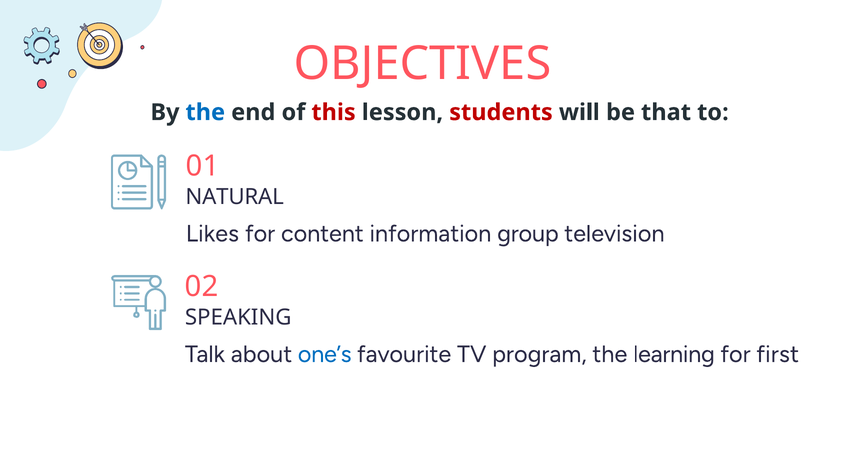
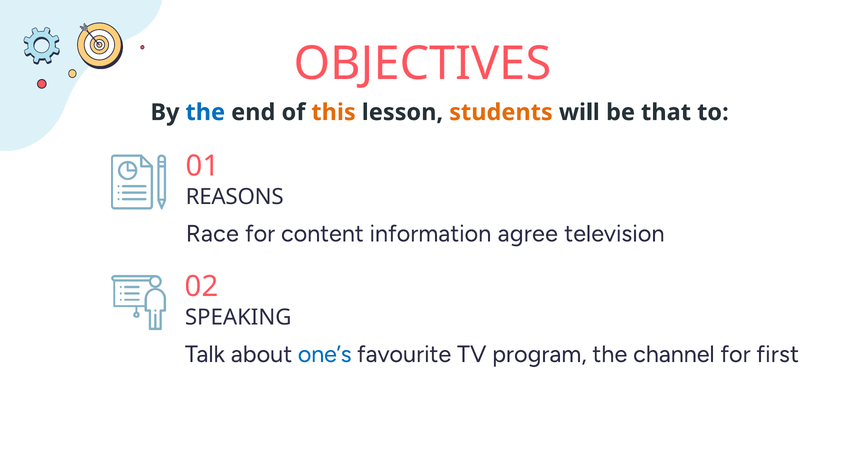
this colour: red -> orange
students colour: red -> orange
NATURAL: NATURAL -> REASONS
Likes: Likes -> Race
group: group -> agree
learning: learning -> channel
